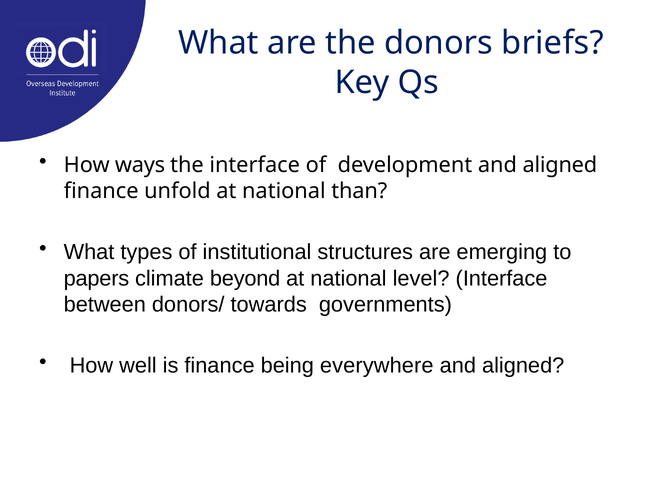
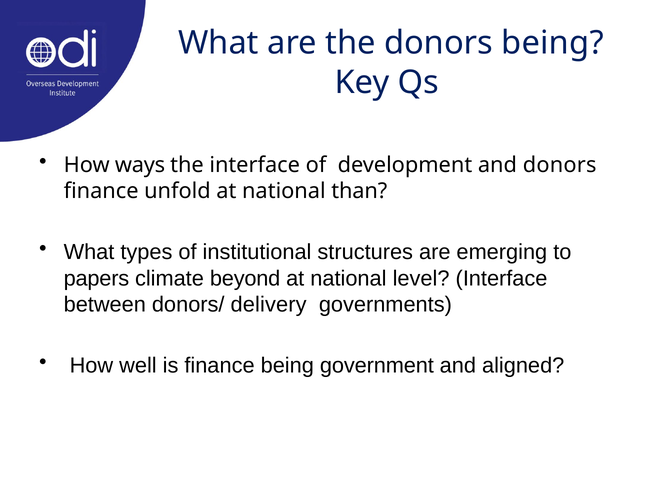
donors briefs: briefs -> being
development and aligned: aligned -> donors
towards: towards -> delivery
everywhere: everywhere -> government
